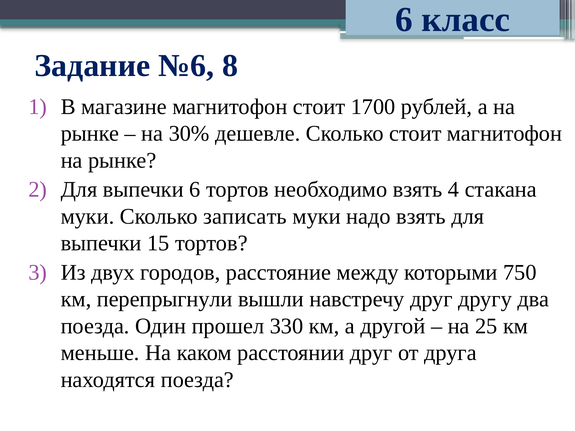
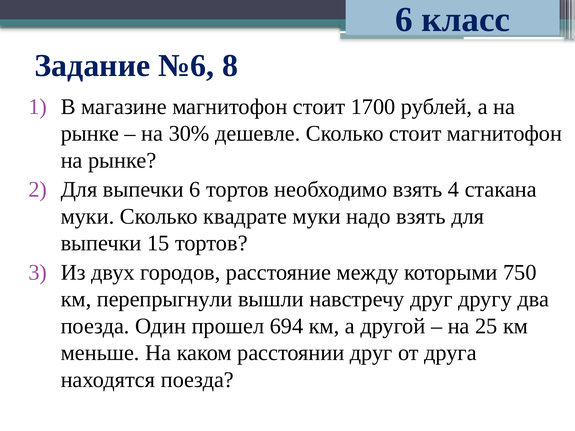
записать: записать -> квадрате
330: 330 -> 694
